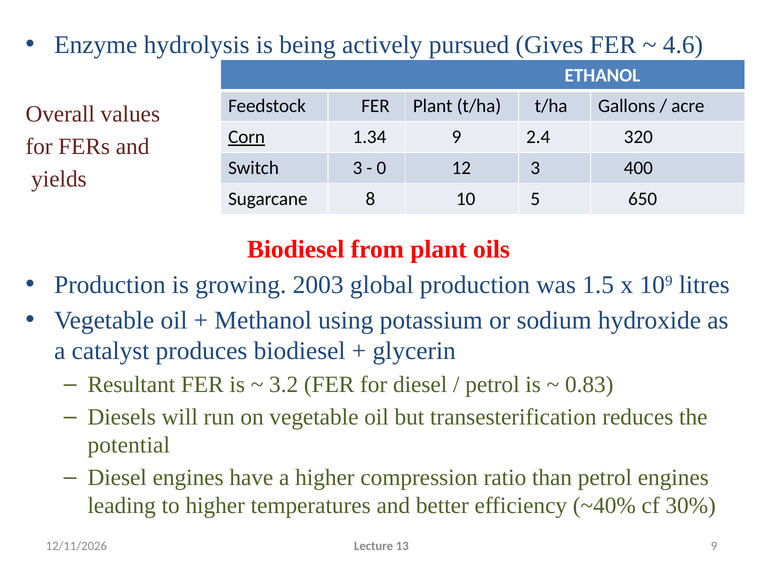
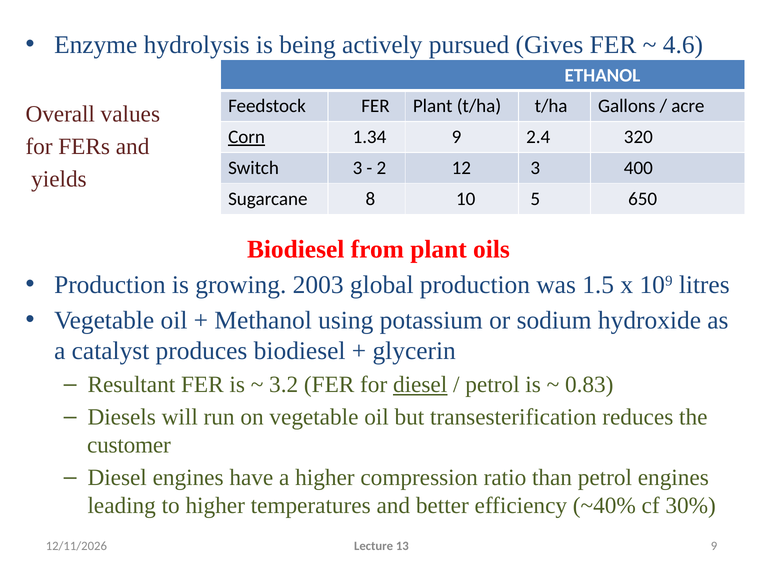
0: 0 -> 2
diesel at (420, 385) underline: none -> present
potential: potential -> customer
